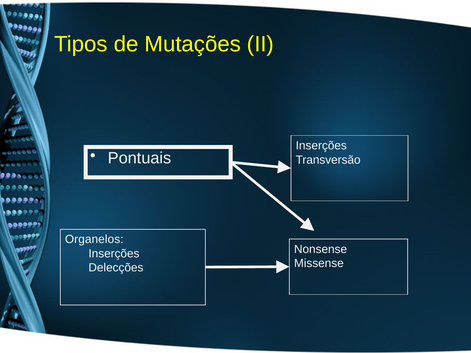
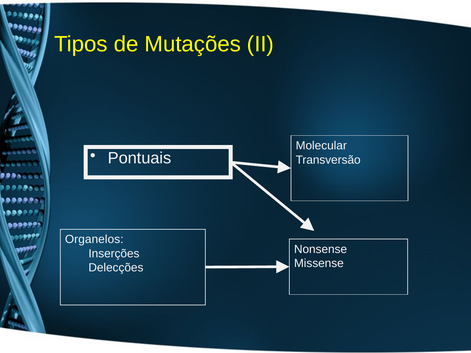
Inserções at (321, 146): Inserções -> Molecular
